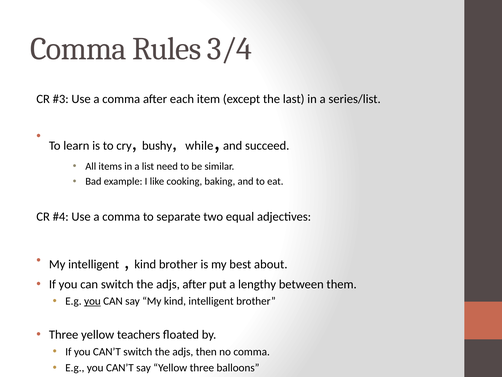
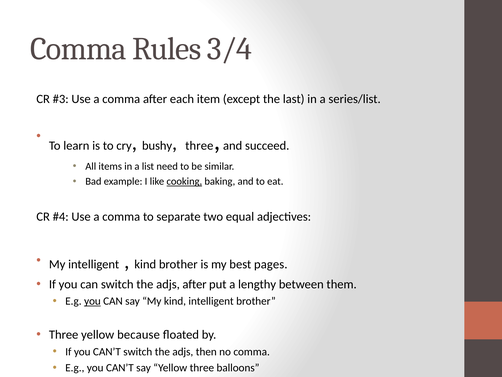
while at (199, 145): while -> three
cooking underline: none -> present
about: about -> pages
teachers: teachers -> because
